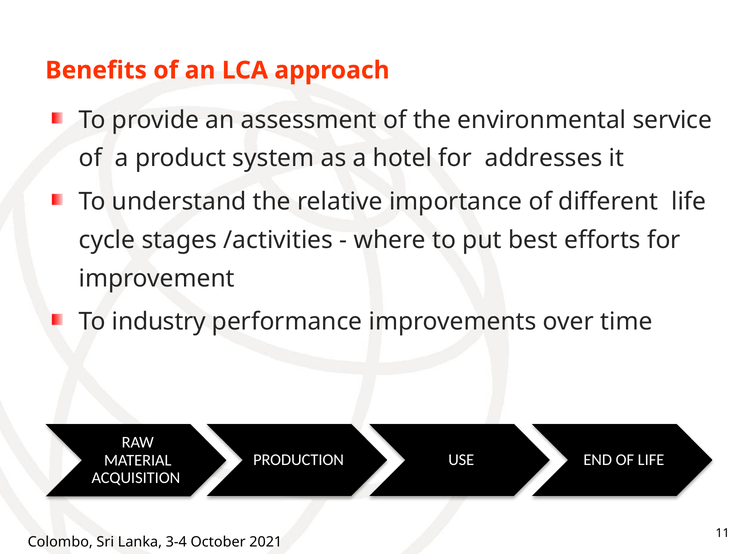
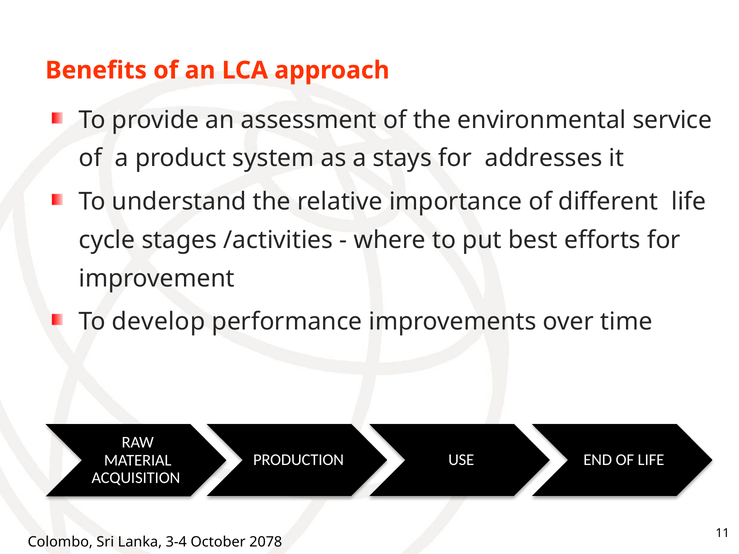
hotel: hotel -> stays
industry: industry -> develop
2021: 2021 -> 2078
